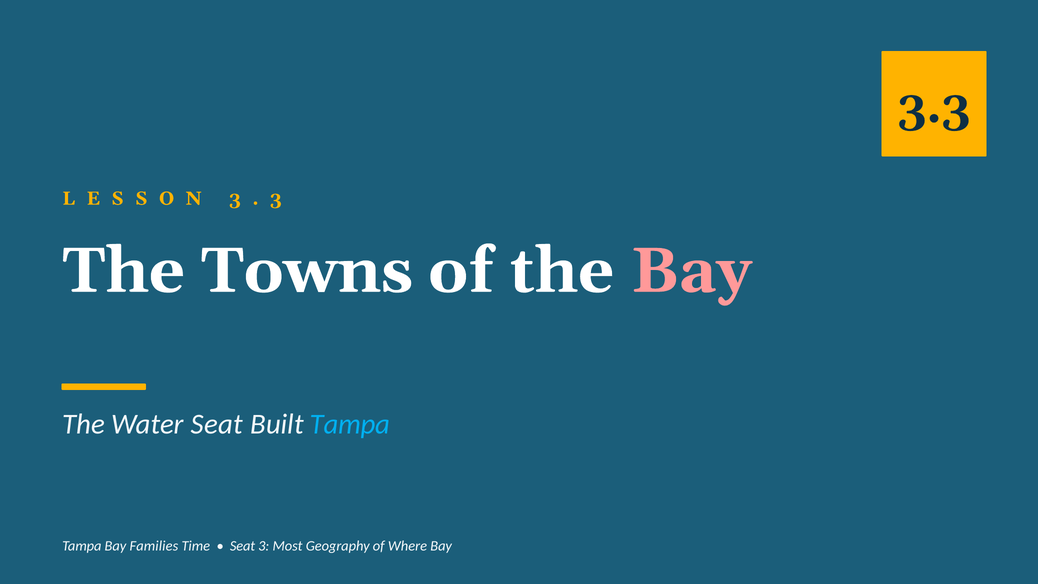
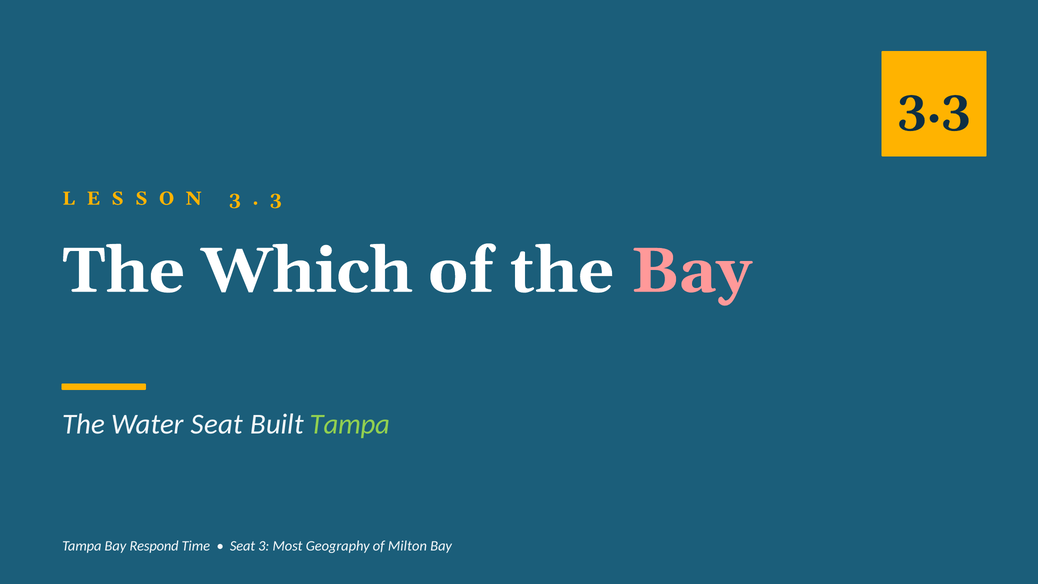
Towns: Towns -> Which
Tampa at (350, 424) colour: light blue -> light green
Families: Families -> Respond
Where: Where -> Milton
